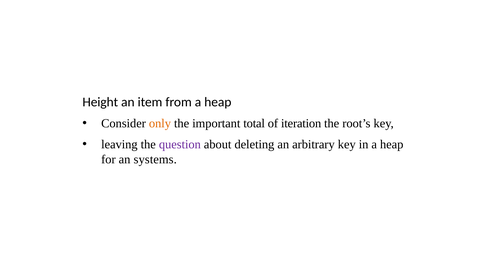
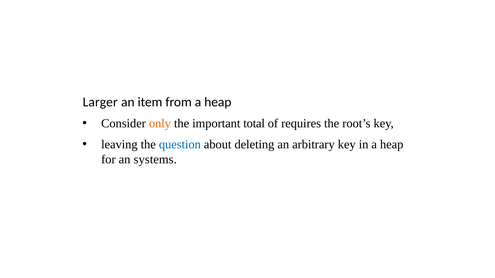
Height: Height -> Larger
iteration: iteration -> requires
question colour: purple -> blue
